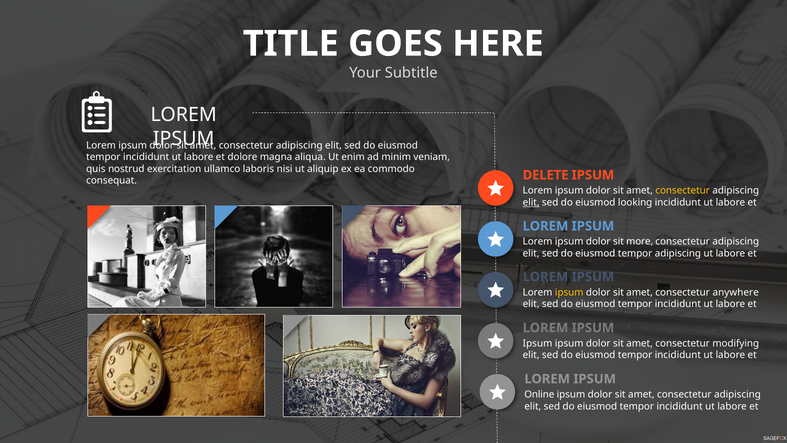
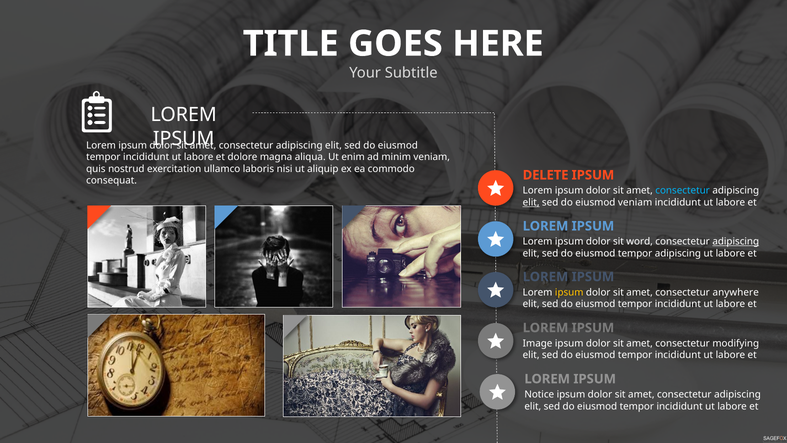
consectetur at (683, 190) colour: yellow -> light blue
eiusmod looking: looking -> veniam
more: more -> word
adipiscing at (736, 241) underline: none -> present
Ipsum at (538, 343): Ipsum -> Image
Online: Online -> Notice
